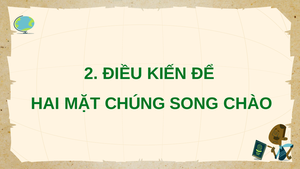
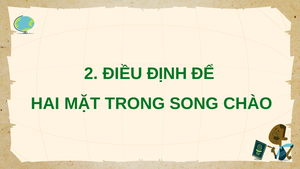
KIẾN: KIẾN -> ĐỊNH
CHÚNG: CHÚNG -> TRONG
